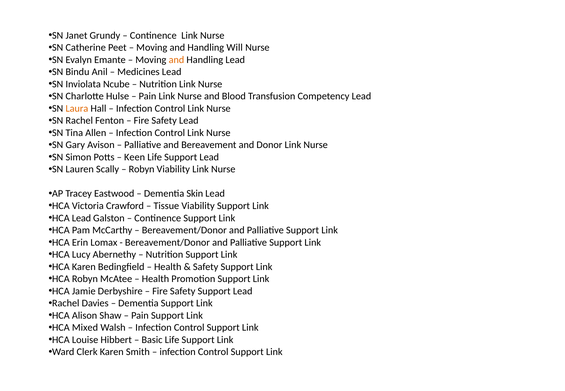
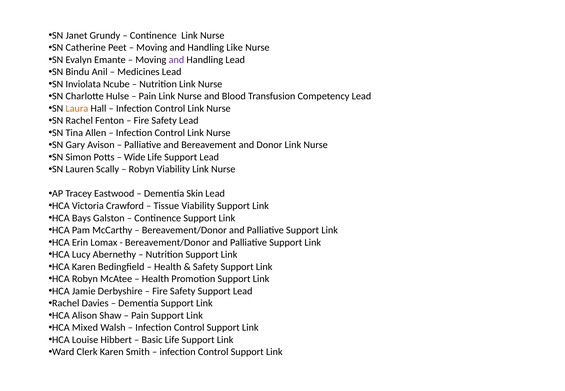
Will: Will -> Like
and at (176, 60) colour: orange -> purple
Keen: Keen -> Wide
HCA Lead: Lead -> Bays
